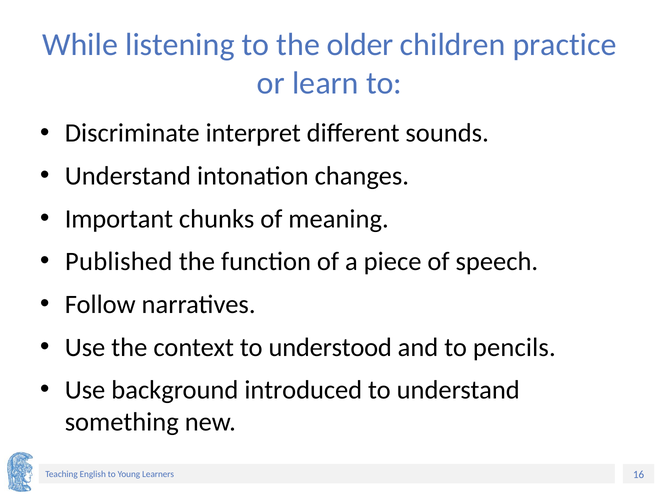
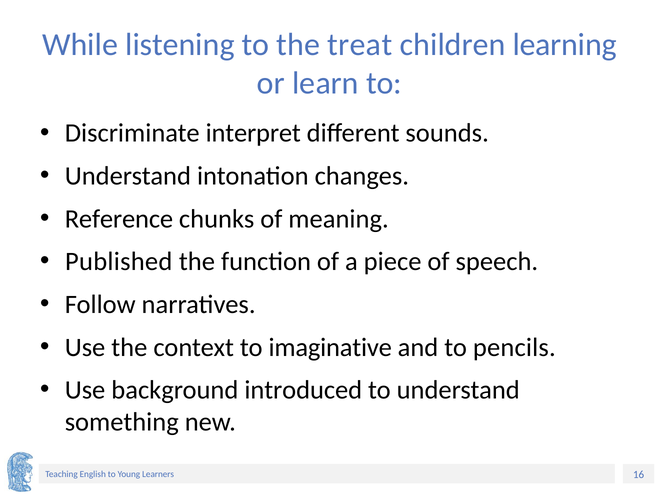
older: older -> treat
practice: practice -> learning
Important: Important -> Reference
understood: understood -> imaginative
